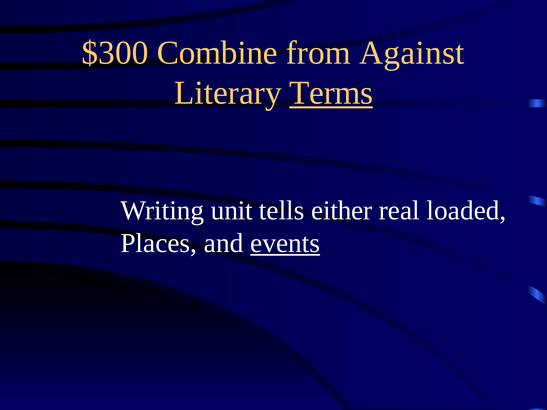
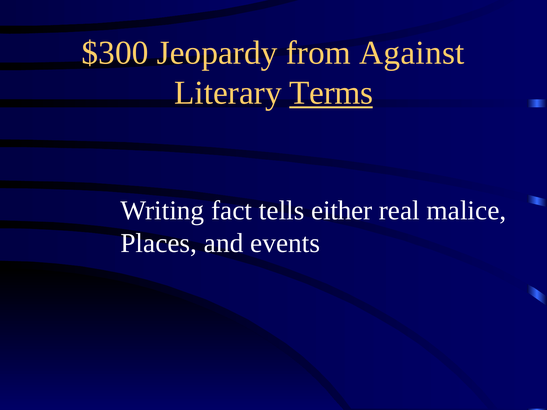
Combine: Combine -> Jeopardy
unit: unit -> fact
loaded: loaded -> malice
events underline: present -> none
